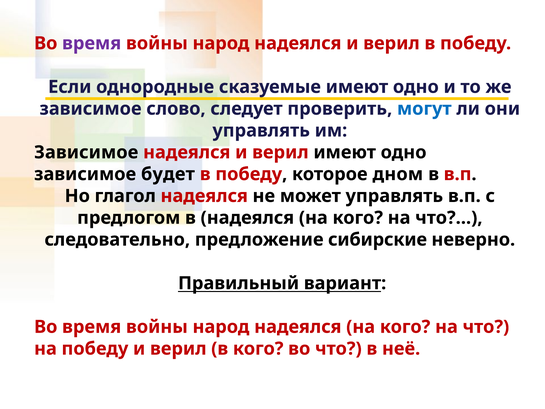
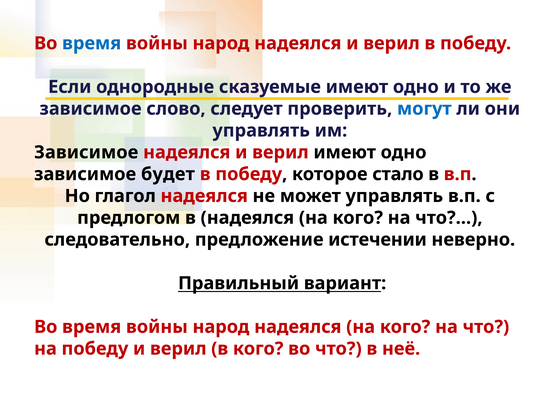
время at (92, 43) colour: purple -> blue
дном: дном -> стало
сибирские: сибирские -> истечении
